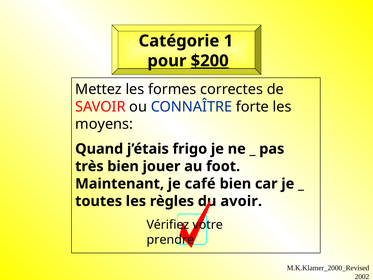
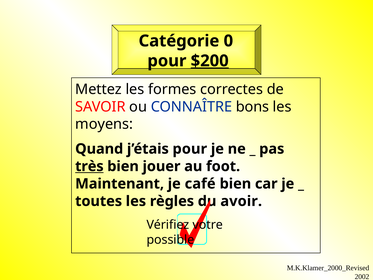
1: 1 -> 0
forte: forte -> bons
j’étais frigo: frigo -> pour
très underline: none -> present
prendre: prendre -> possible
